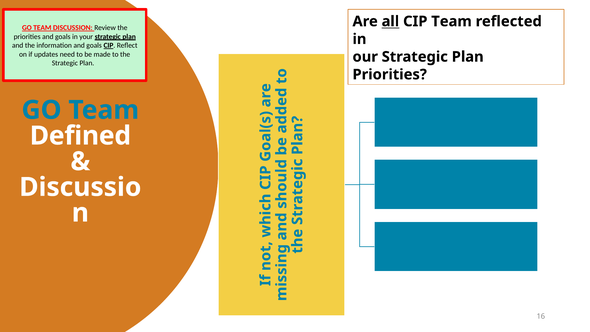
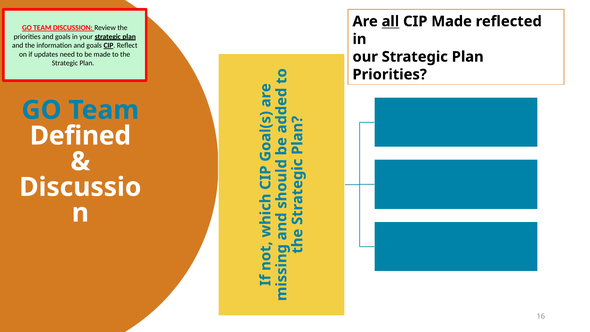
CIP Team: Team -> Made
